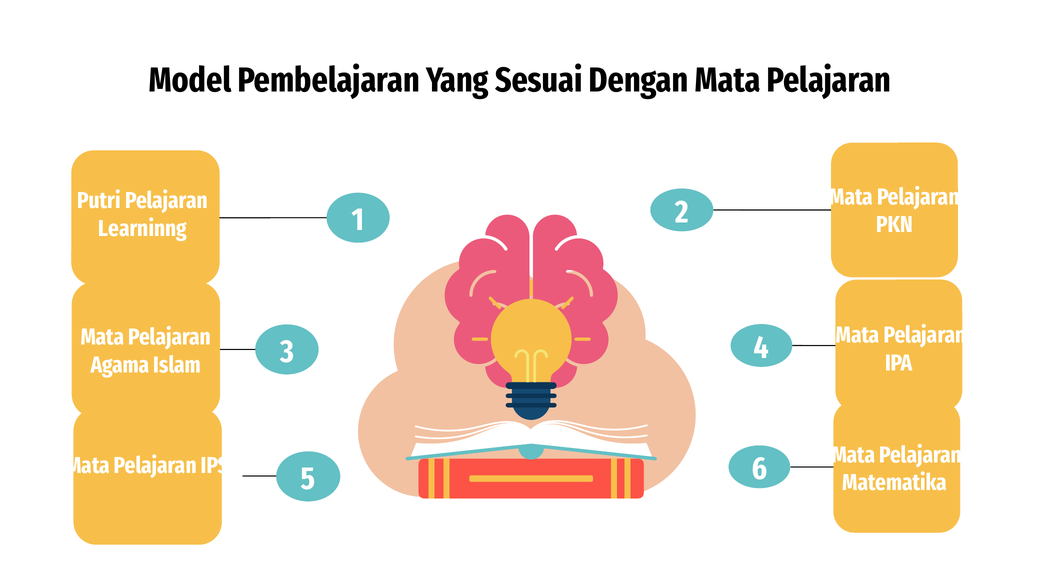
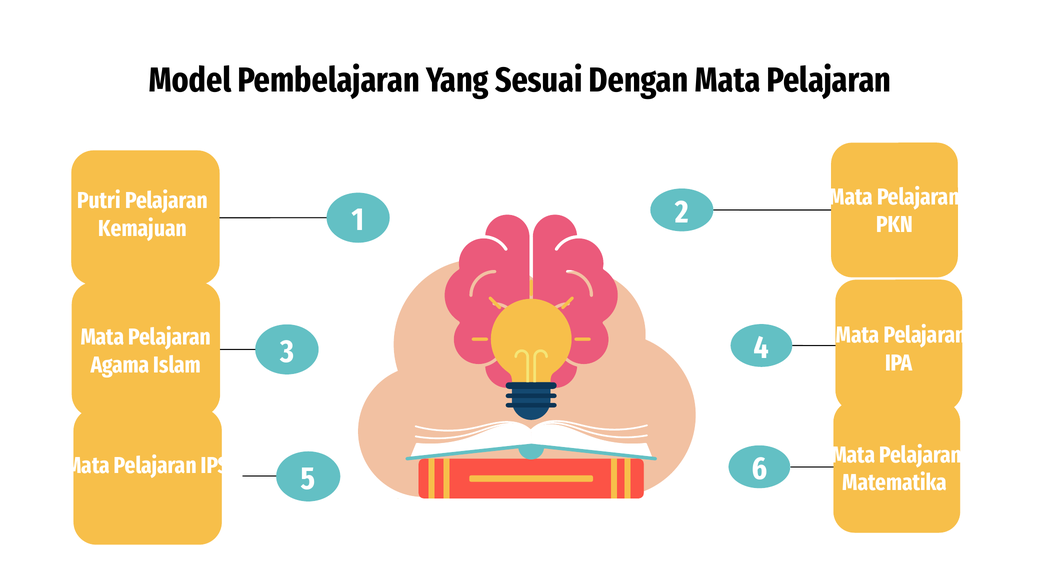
Learninng: Learninng -> Kemajuan
